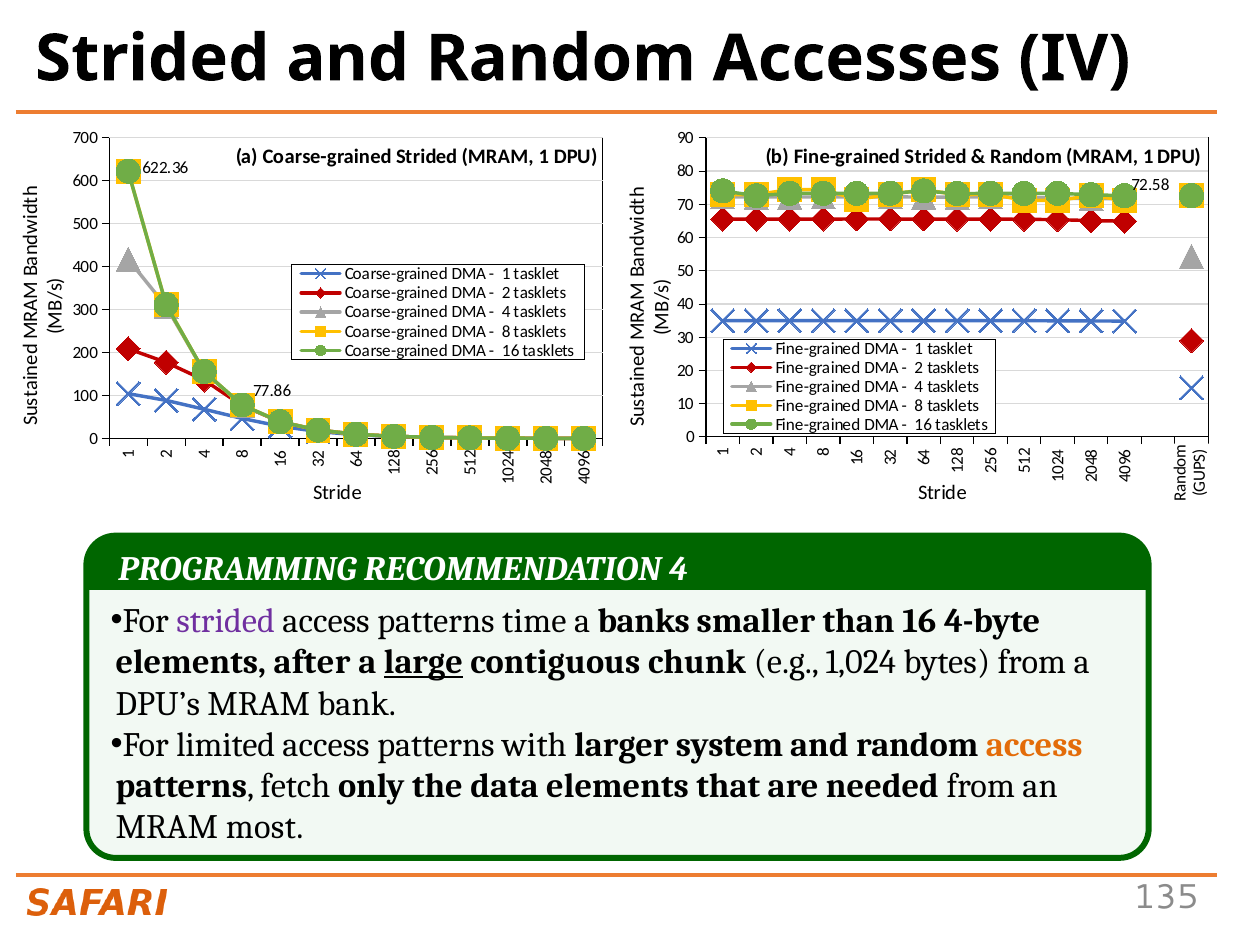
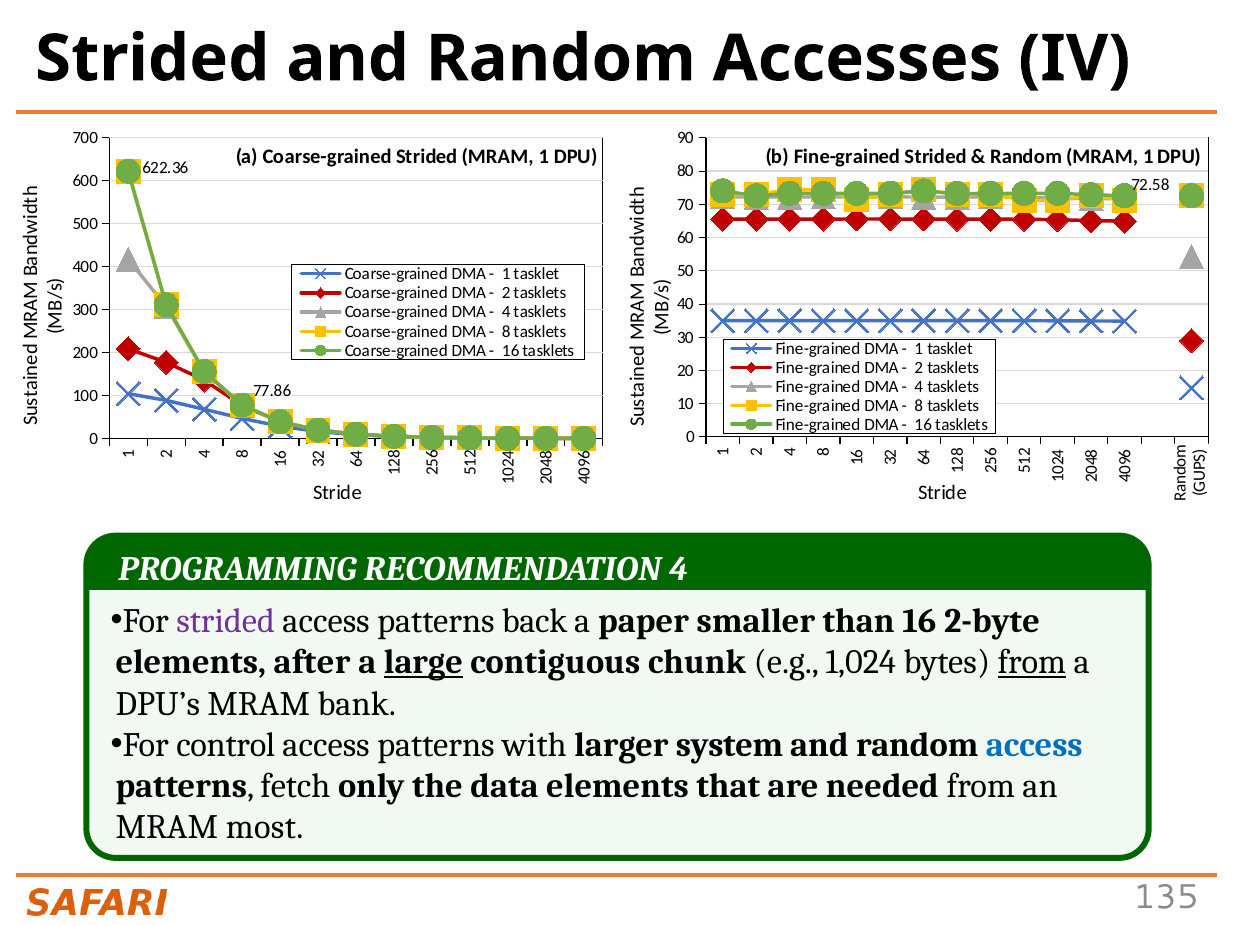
time: time -> back
banks: banks -> paper
4-byte: 4-byte -> 2-byte
from at (1032, 663) underline: none -> present
limited: limited -> control
access at (1034, 745) colour: orange -> blue
